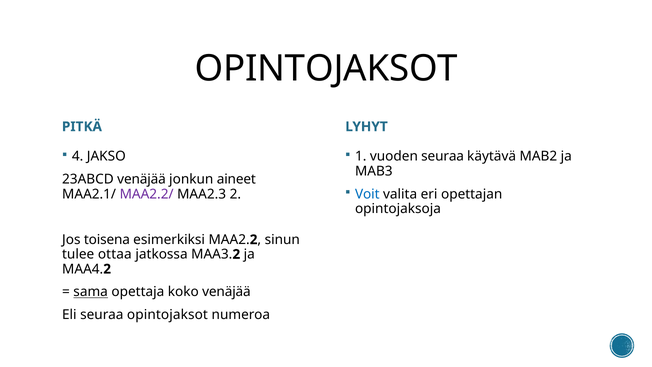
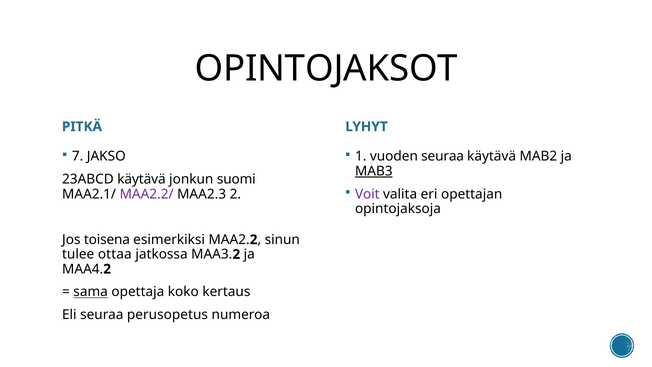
4: 4 -> 7
MAB3 underline: none -> present
23ABCD venäjää: venäjää -> käytävä
aineet: aineet -> suomi
Voit colour: blue -> purple
koko venäjää: venäjää -> kertaus
seuraa opintojaksot: opintojaksot -> perusopetus
